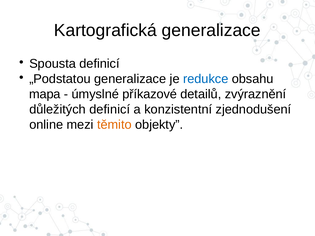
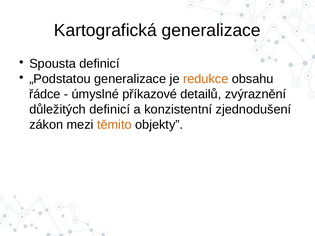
redukce colour: blue -> orange
mapa: mapa -> řádce
online: online -> zákon
